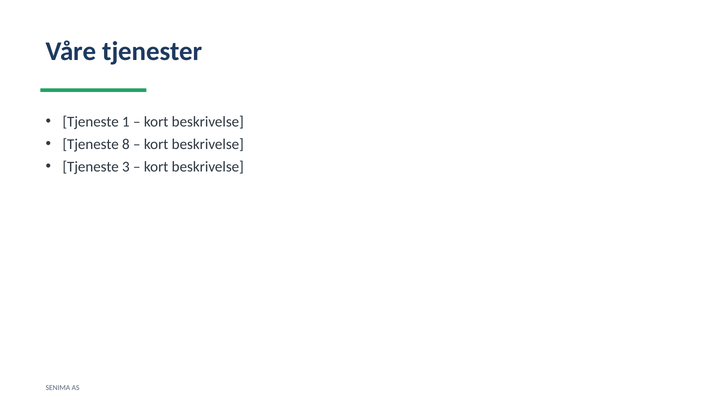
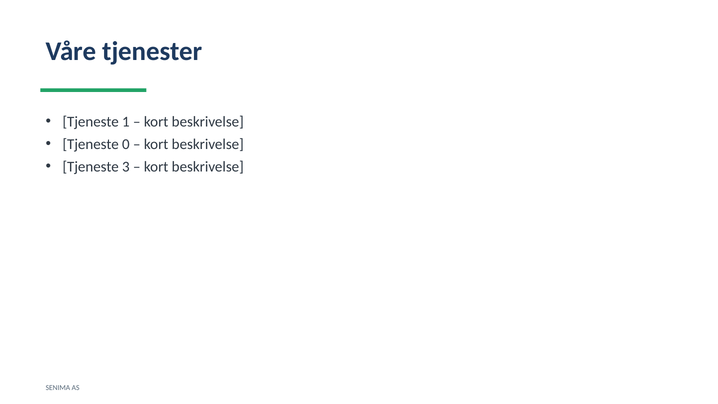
8: 8 -> 0
